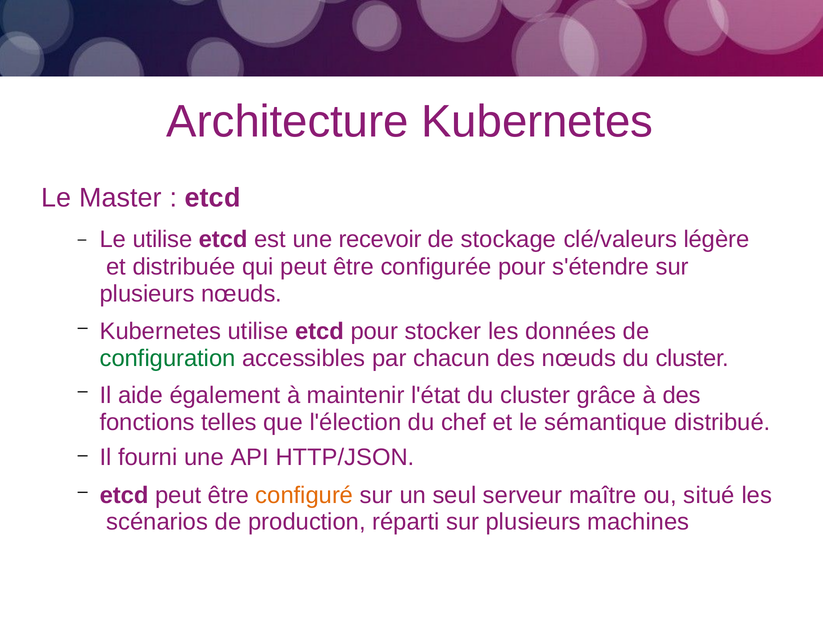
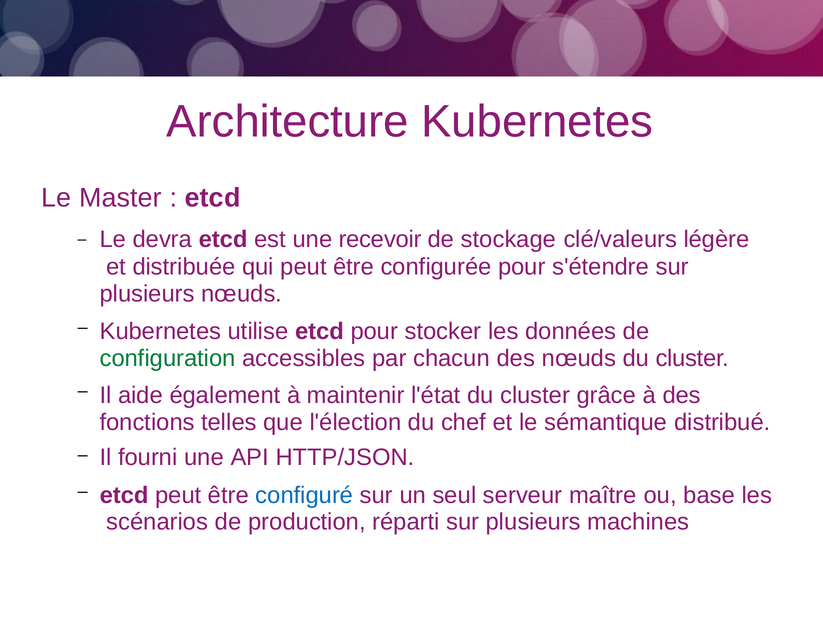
Le utilise: utilise -> devra
configuré colour: orange -> blue
situé: situé -> base
